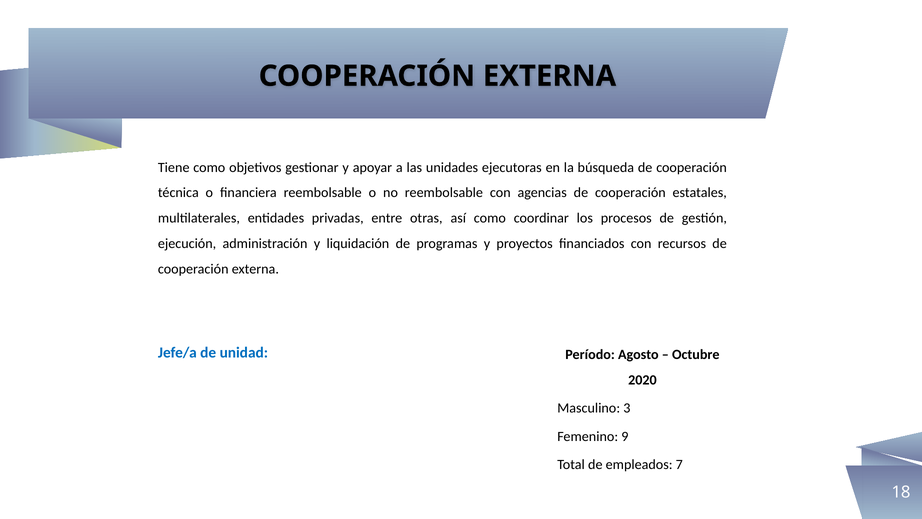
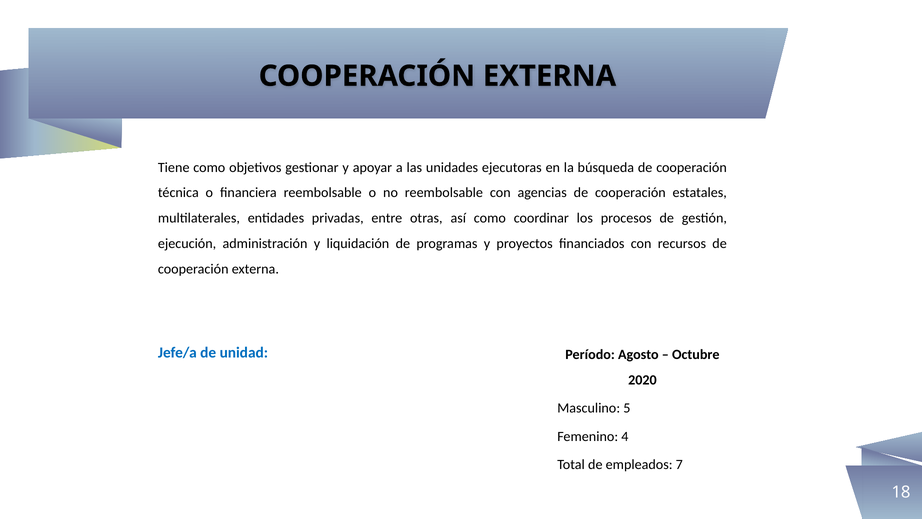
3: 3 -> 5
9: 9 -> 4
